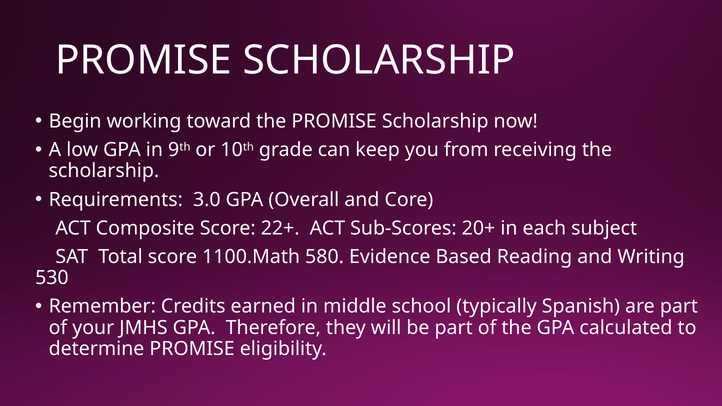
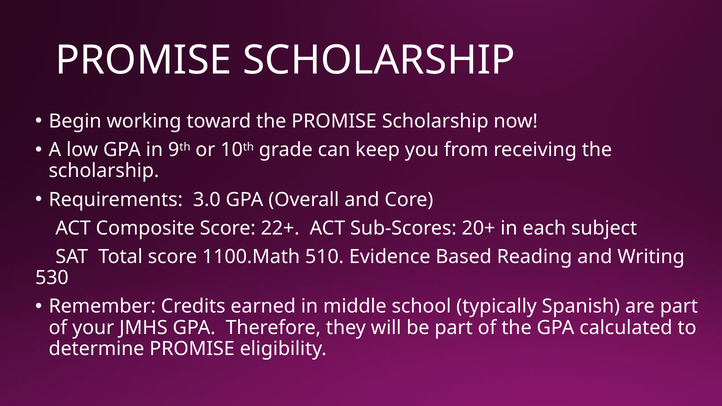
580: 580 -> 510
